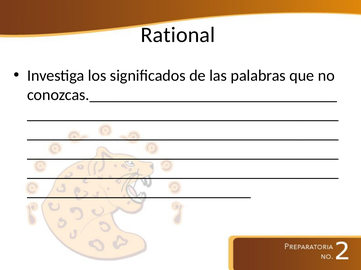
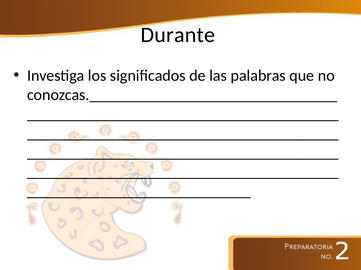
Rational: Rational -> Durante
